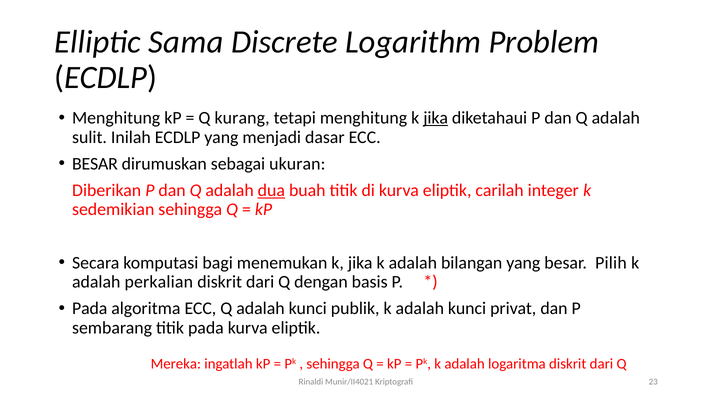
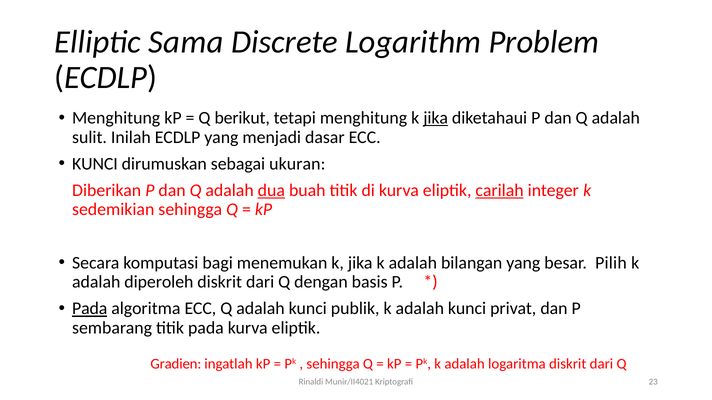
kurang: kurang -> berikut
BESAR at (95, 164): BESAR -> KUNCI
carilah underline: none -> present
perkalian: perkalian -> diperoleh
Pada at (90, 309) underline: none -> present
Mereka: Mereka -> Gradien
